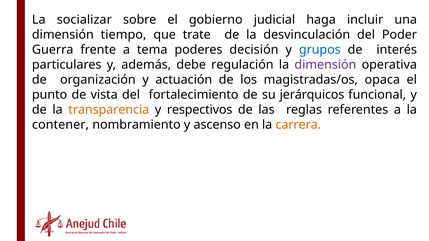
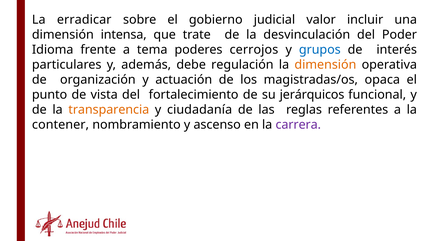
socializar: socializar -> erradicar
haga: haga -> valor
tiempo: tiempo -> intensa
Guerra: Guerra -> Idioma
decisión: decisión -> cerrojos
dimensión at (325, 65) colour: purple -> orange
respectivos: respectivos -> ciudadanía
carrera colour: orange -> purple
